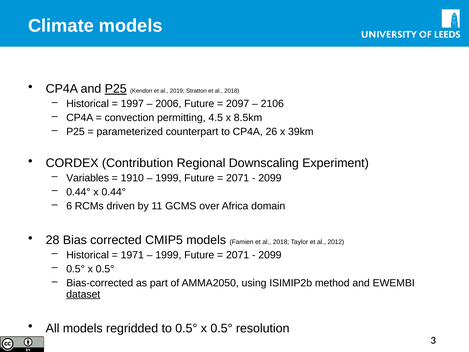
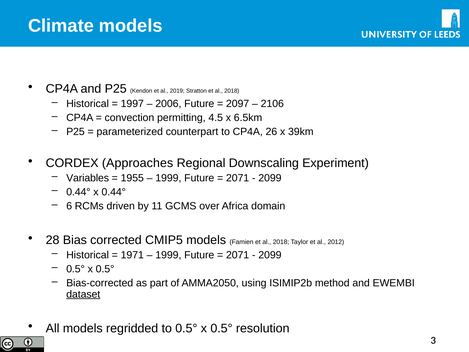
P25 at (116, 89) underline: present -> none
8.5km: 8.5km -> 6.5km
Contribution: Contribution -> Approaches
1910: 1910 -> 1955
